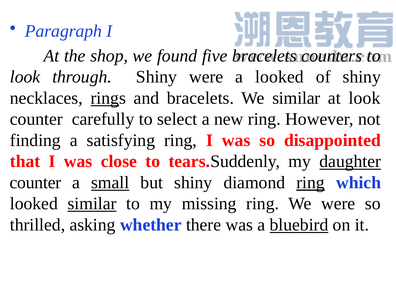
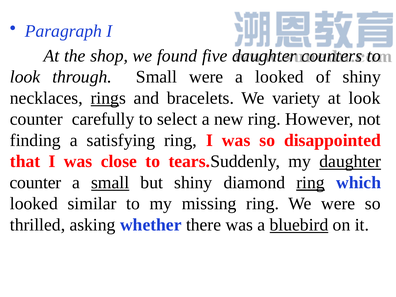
five bracelets: bracelets -> daughter
through Shiny: Shiny -> Small
We similar: similar -> variety
similar at (92, 204) underline: present -> none
